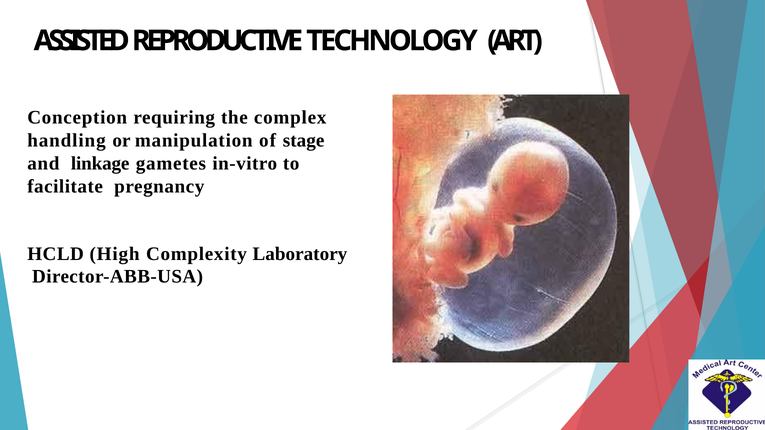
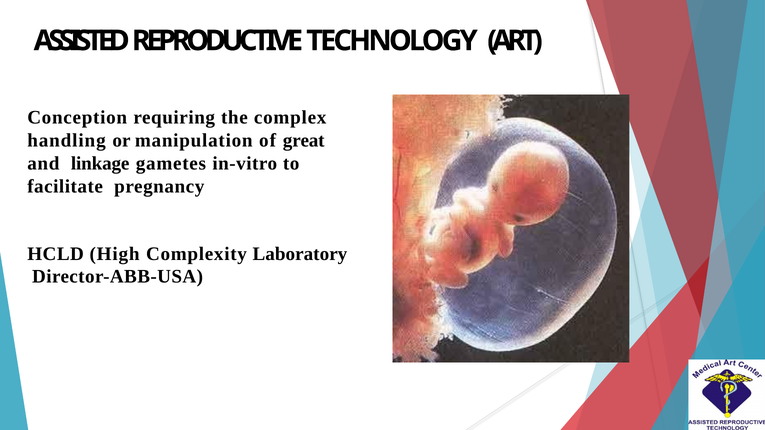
stage: stage -> great
